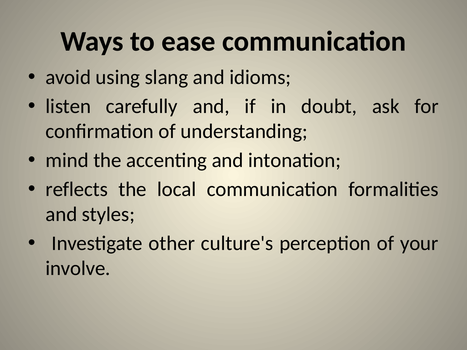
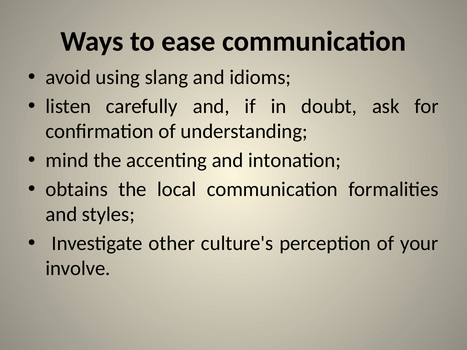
reflects: reflects -> obtains
